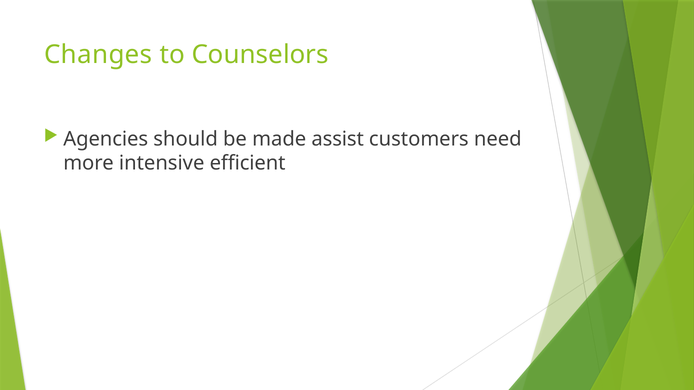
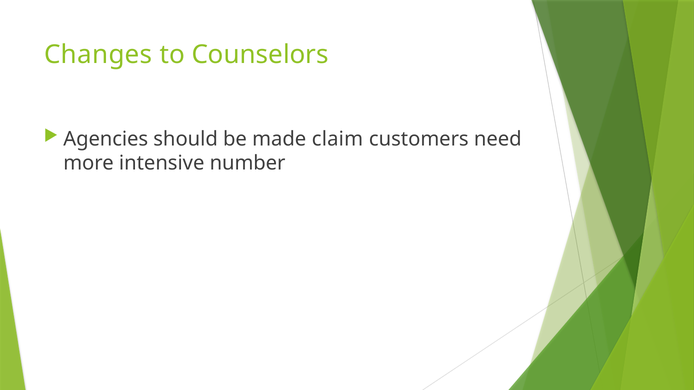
assist: assist -> claim
efficient: efficient -> number
